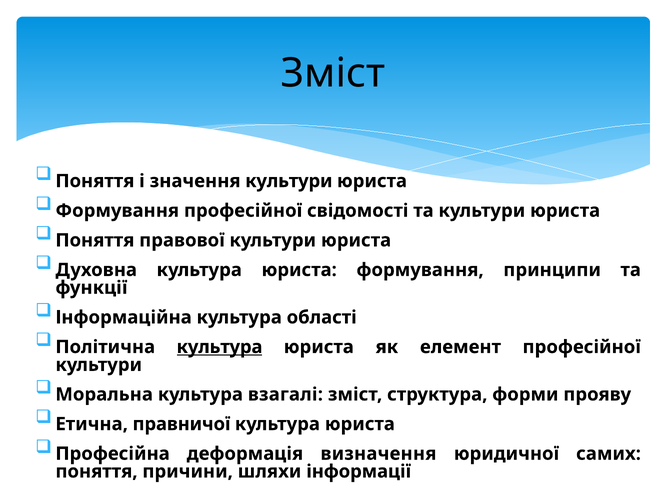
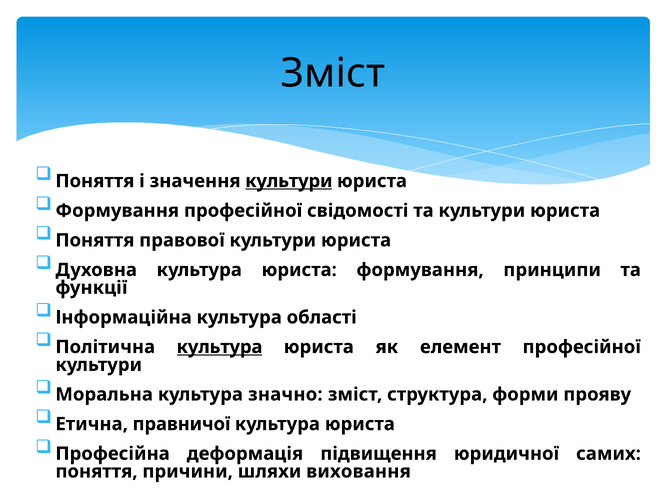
культури at (289, 181) underline: none -> present
взагалі: взагалі -> значно
визначення: визначення -> підвищення
інформації: інформації -> виховання
